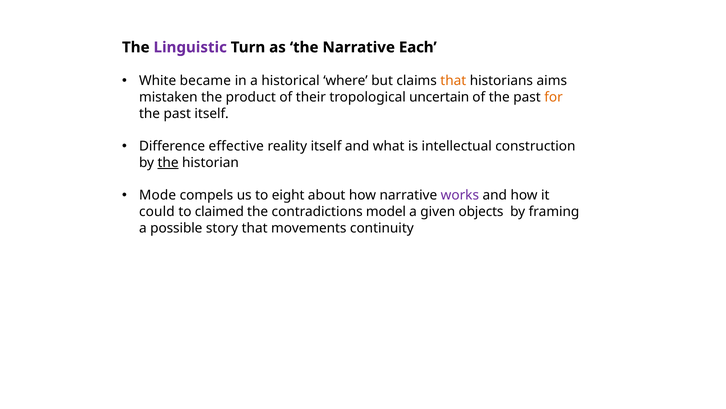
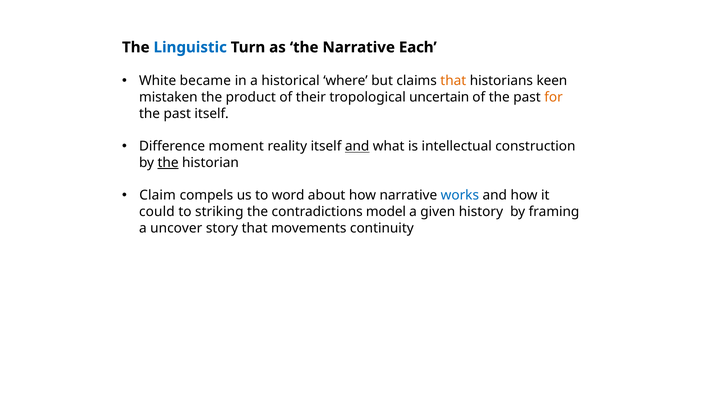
Linguistic colour: purple -> blue
aims: aims -> keen
effective: effective -> moment
and at (357, 146) underline: none -> present
Mode: Mode -> Claim
eight: eight -> word
works colour: purple -> blue
claimed: claimed -> striking
objects: objects -> history
possible: possible -> uncover
